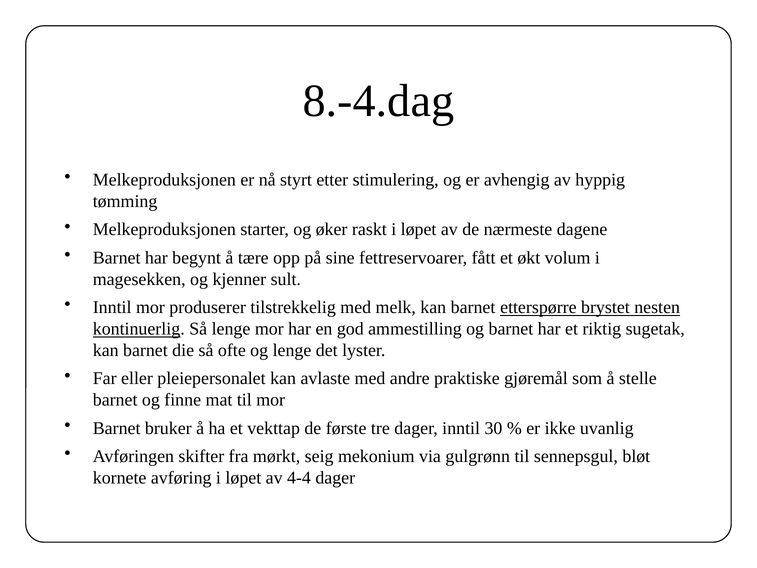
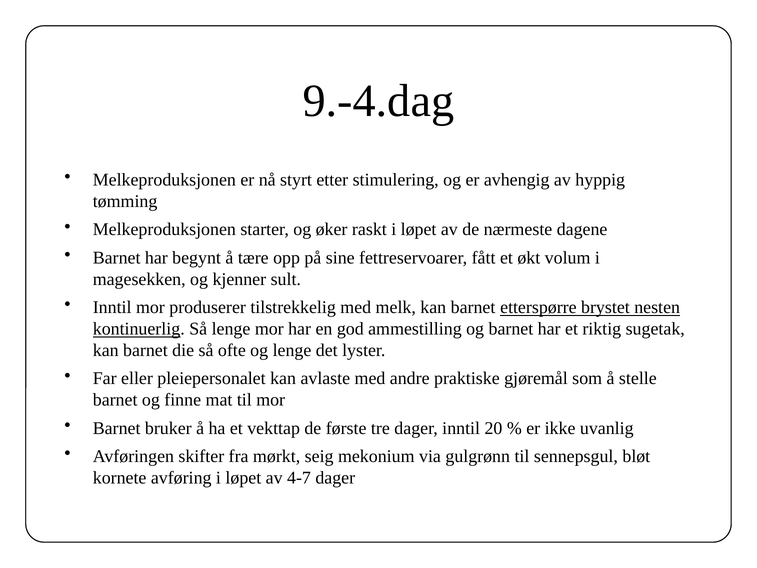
8.-4.dag: 8.-4.dag -> 9.-4.dag
30: 30 -> 20
4-4: 4-4 -> 4-7
